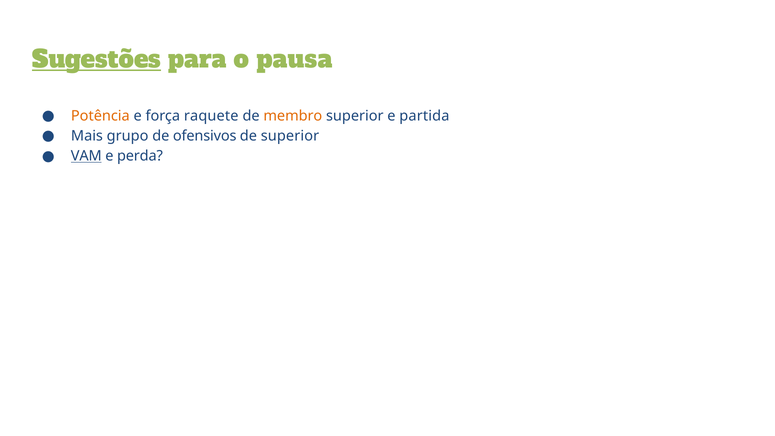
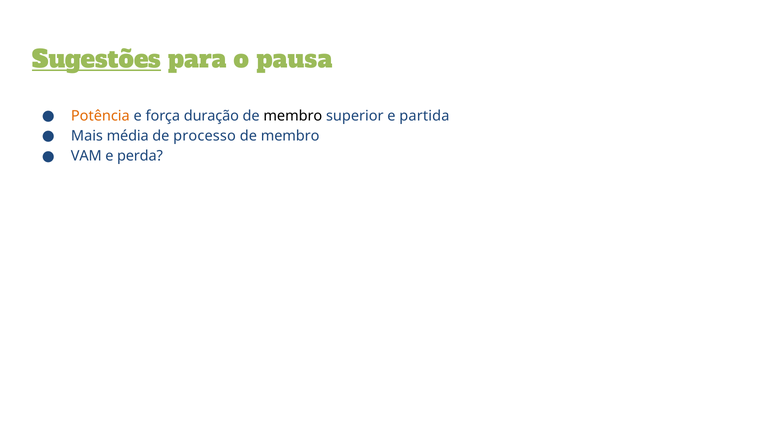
raquete: raquete -> duração
membro at (293, 116) colour: orange -> black
grupo: grupo -> média
ofensivos: ofensivos -> processo
superior at (290, 136): superior -> membro
VAM underline: present -> none
